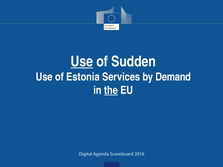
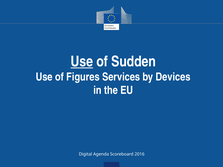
Estonia: Estonia -> Figures
Demand: Demand -> Devices
the underline: present -> none
